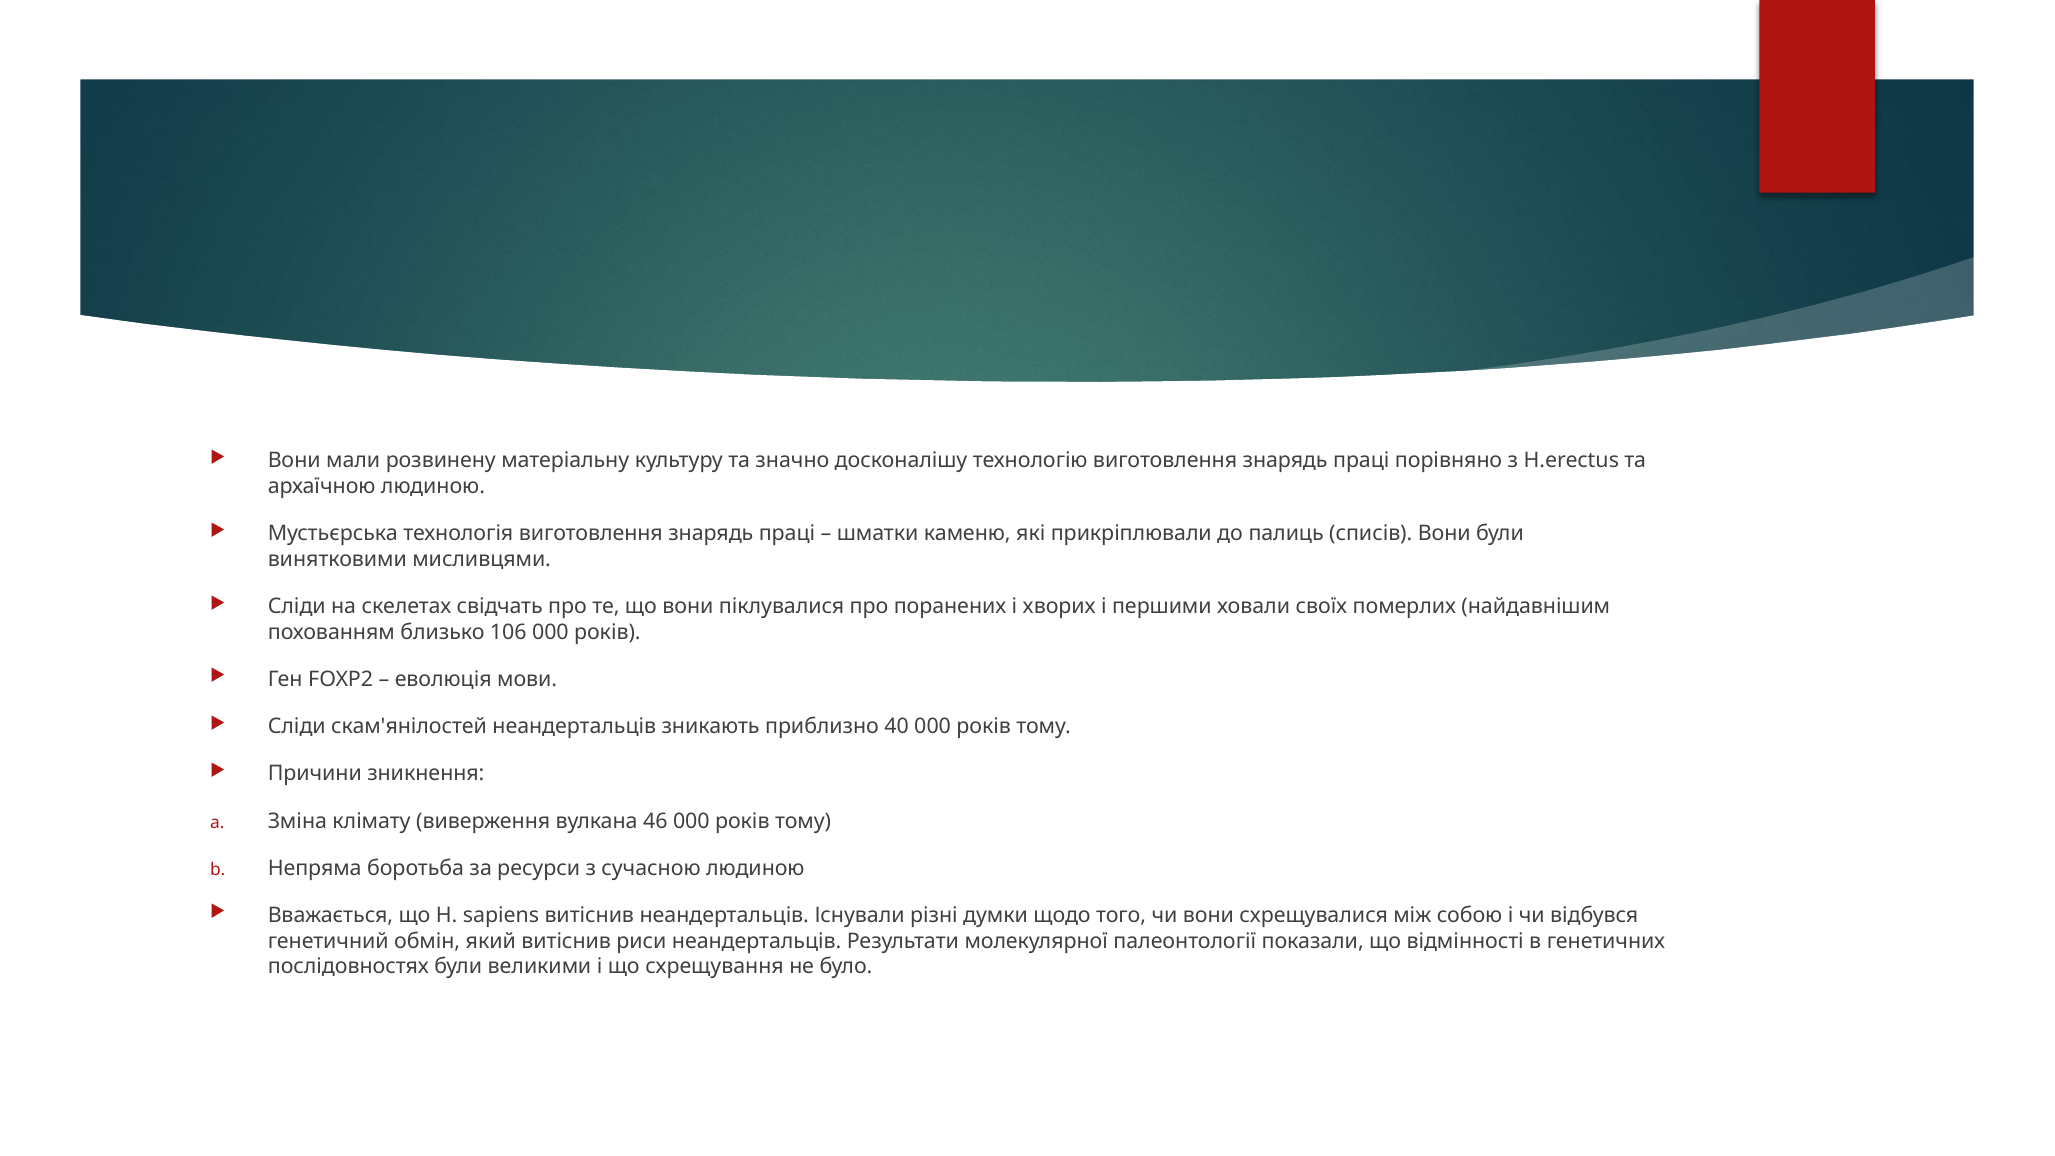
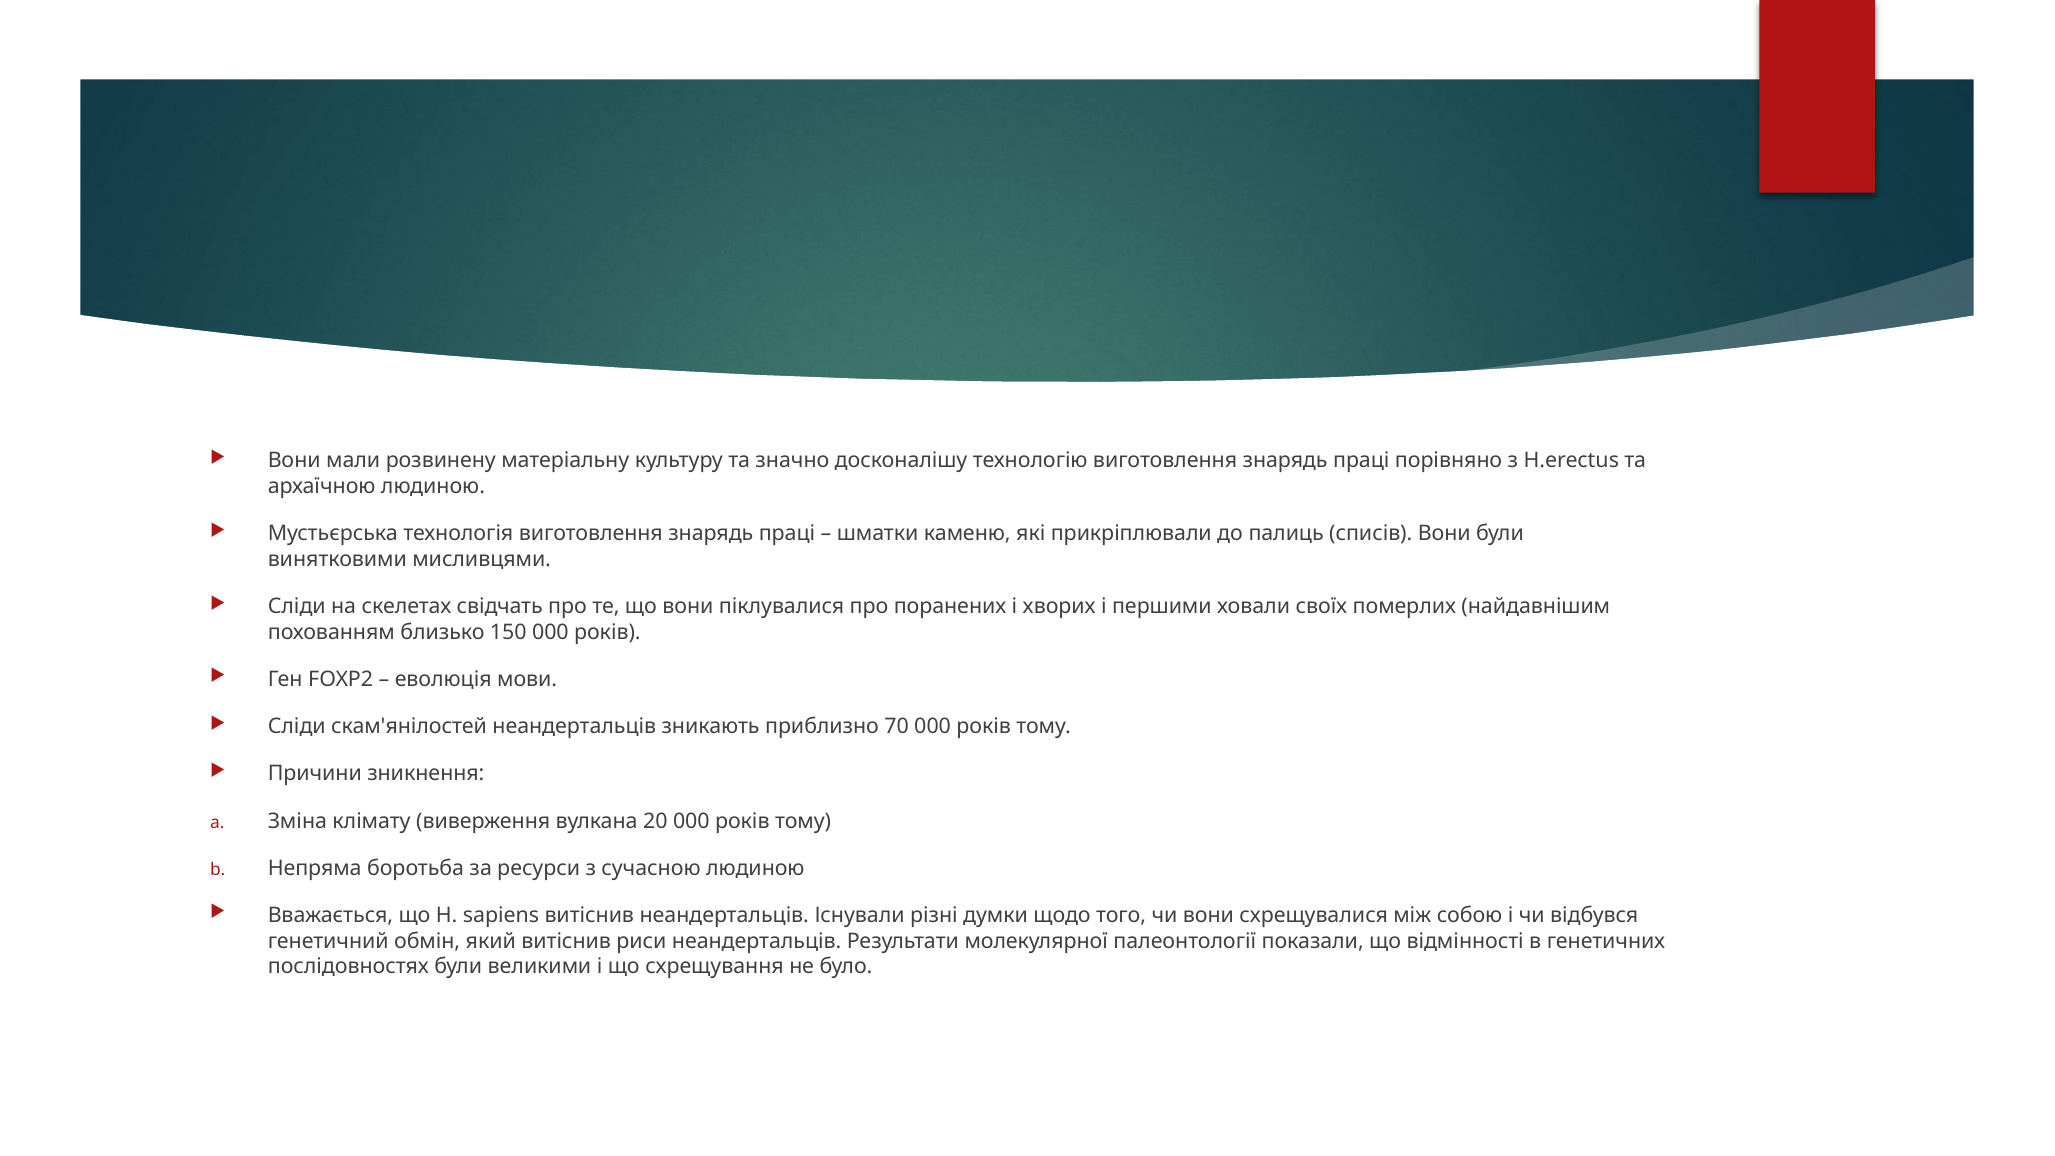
106: 106 -> 150
40: 40 -> 70
46: 46 -> 20
